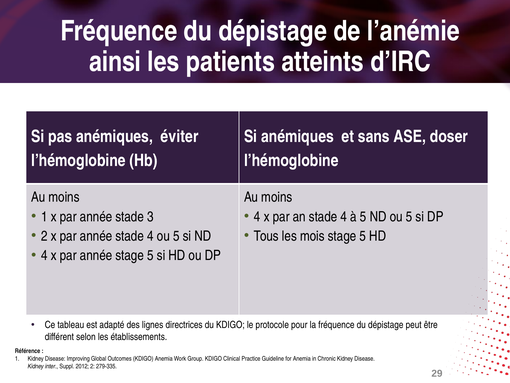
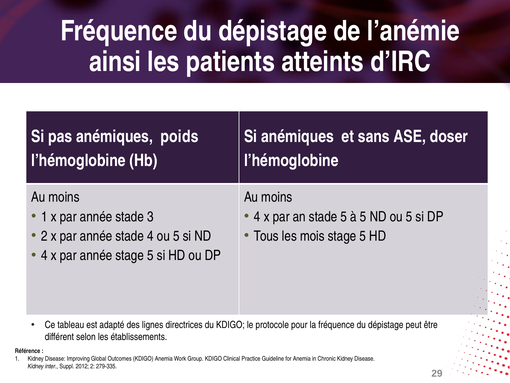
éviter: éviter -> poids
an stade 4: 4 -> 5
